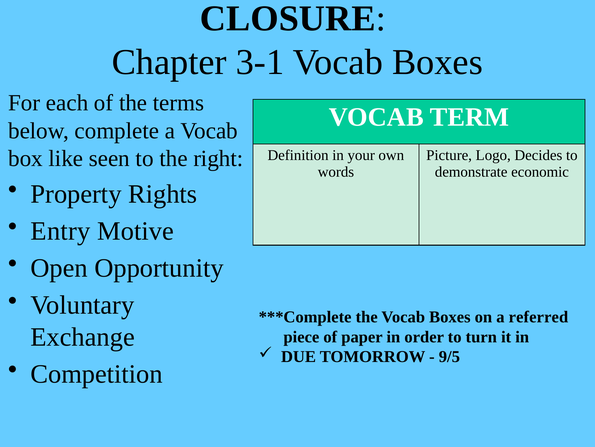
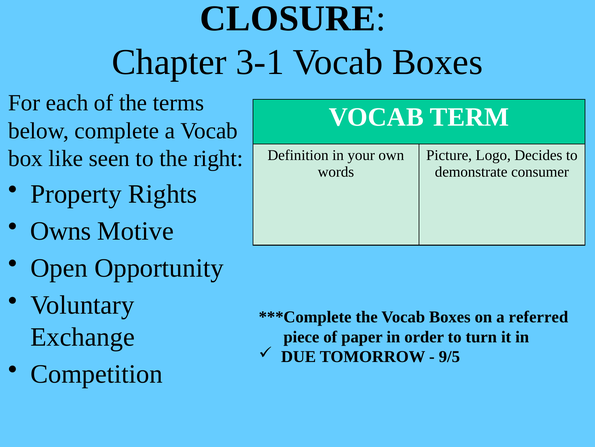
economic: economic -> consumer
Entry: Entry -> Owns
